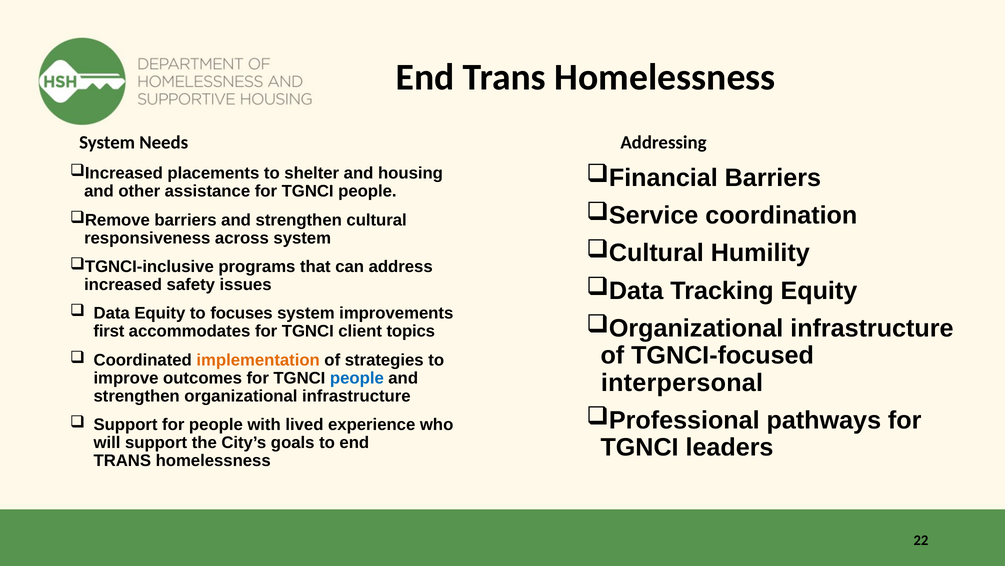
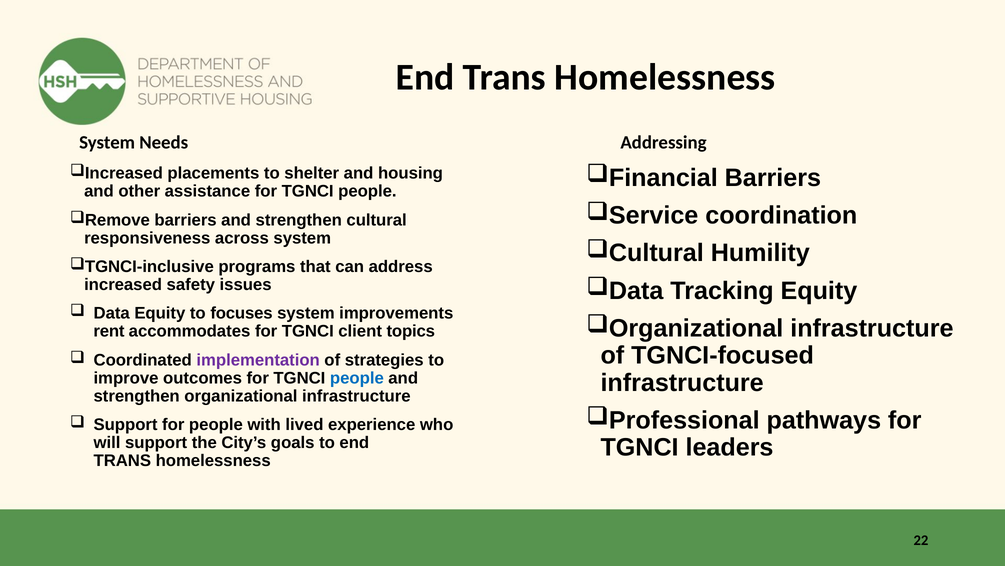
first: first -> rent
implementation colour: orange -> purple
interpersonal at (682, 382): interpersonal -> infrastructure
